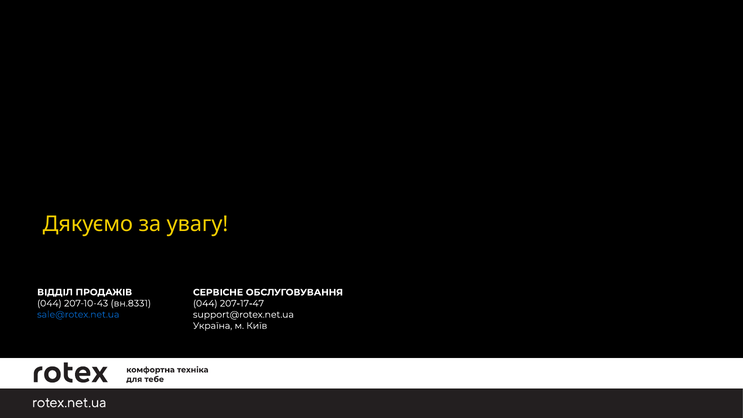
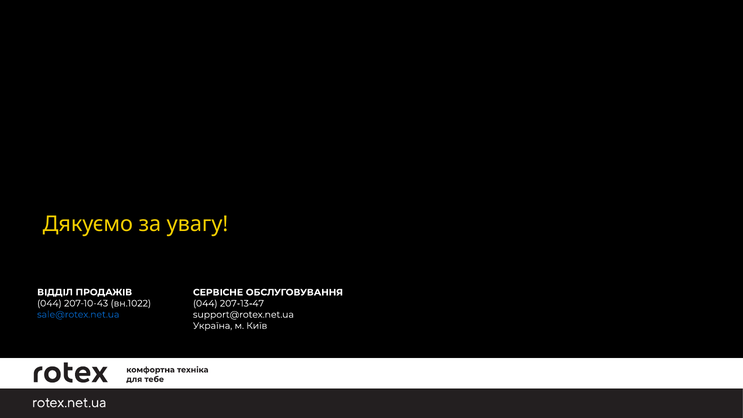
вн.8331: вн.8331 -> вн.1022
207-17-47: 207-17-47 -> 207-13-47
